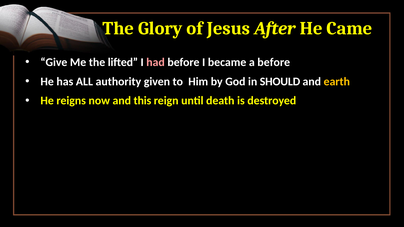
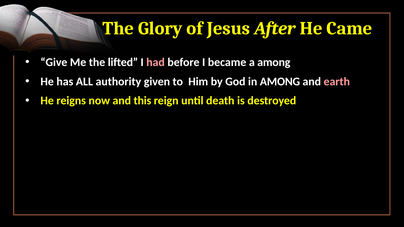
a before: before -> among
in SHOULD: SHOULD -> AMONG
earth colour: yellow -> pink
